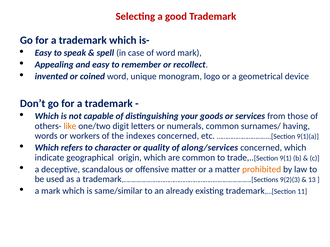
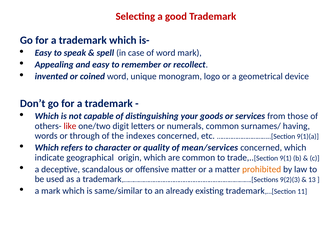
like colour: orange -> red
workers: workers -> through
along/services: along/services -> mean/services
